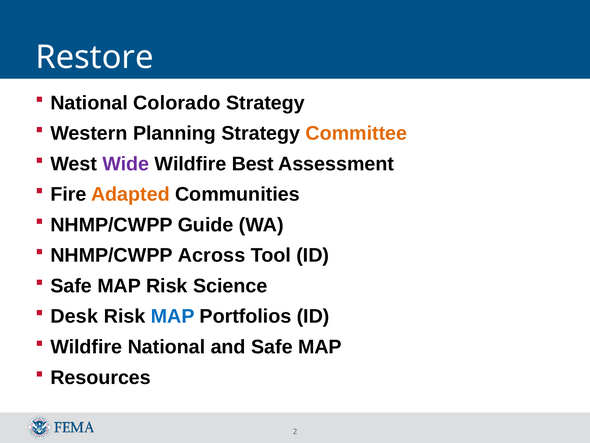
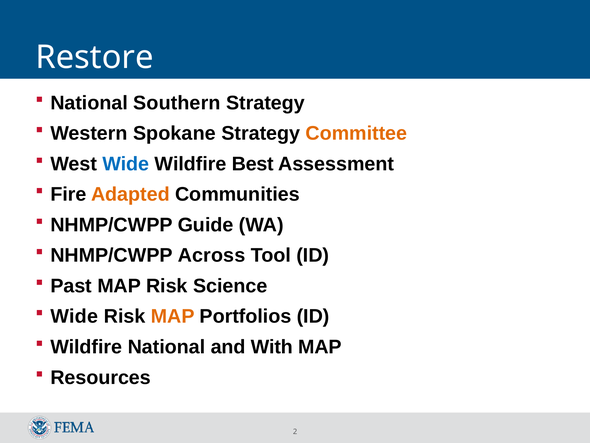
Colorado: Colorado -> Southern
Planning: Planning -> Spokane
Wide at (126, 164) colour: purple -> blue
Safe at (71, 286): Safe -> Past
Desk at (74, 316): Desk -> Wide
MAP at (173, 316) colour: blue -> orange
and Safe: Safe -> With
